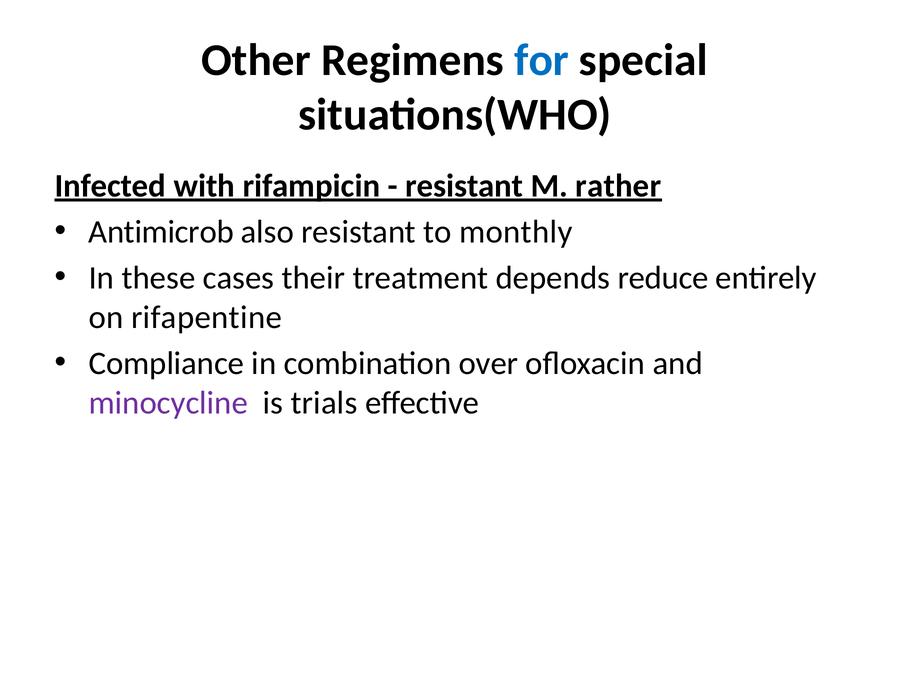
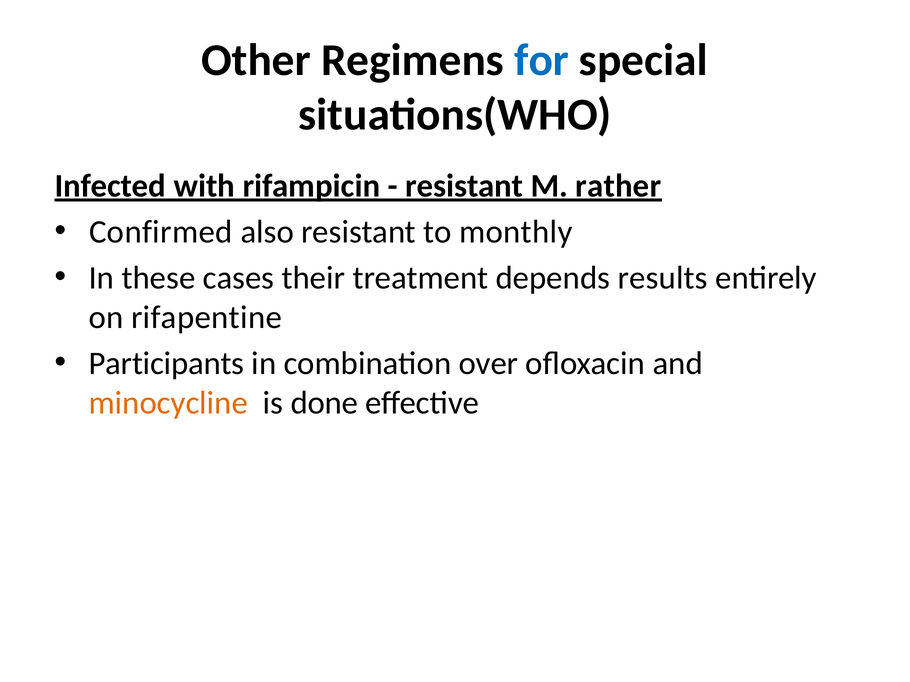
Antimicrob: Antimicrob -> Confirmed
reduce: reduce -> results
Compliance: Compliance -> Participants
minocycline colour: purple -> orange
trials: trials -> done
